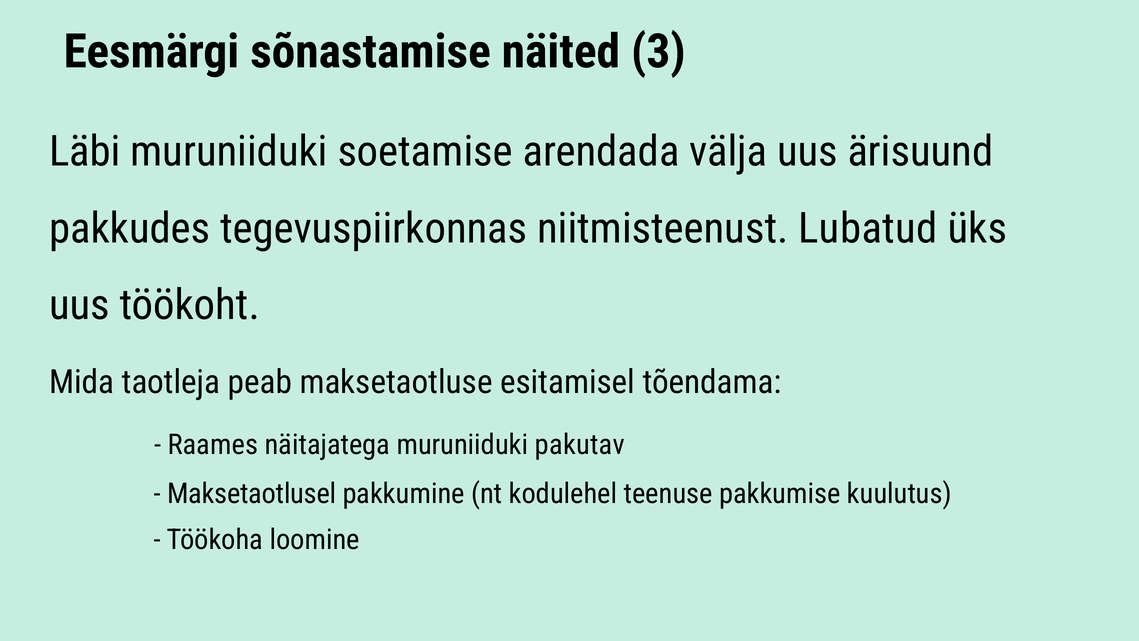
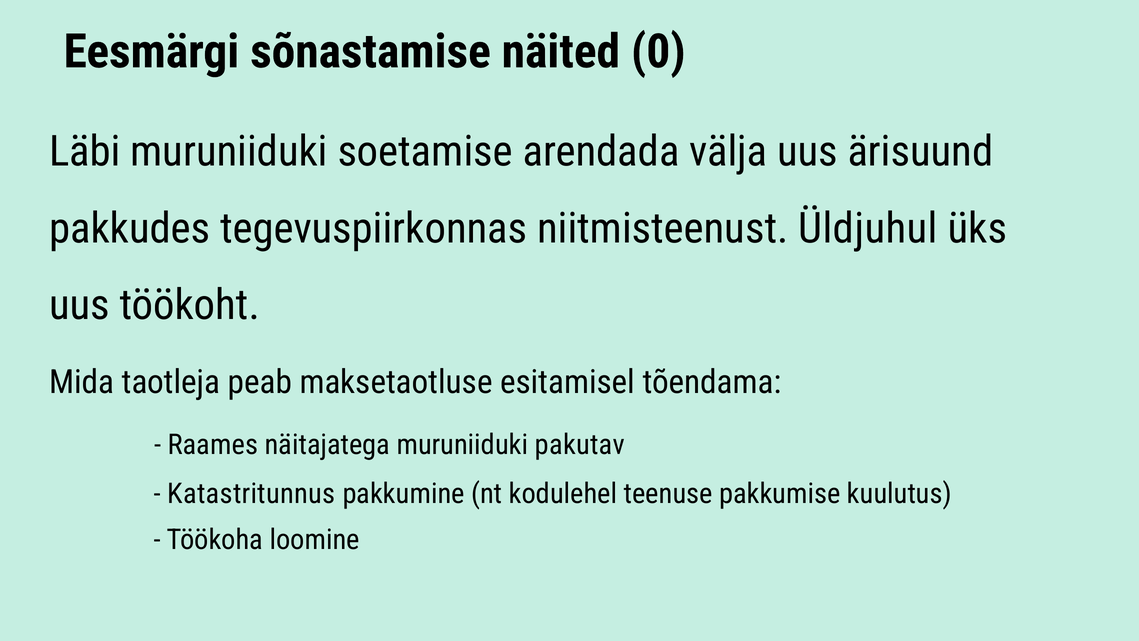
3: 3 -> 0
Lubatud: Lubatud -> Üldjuhul
Maksetaotlusel: Maksetaotlusel -> Katastritunnus
